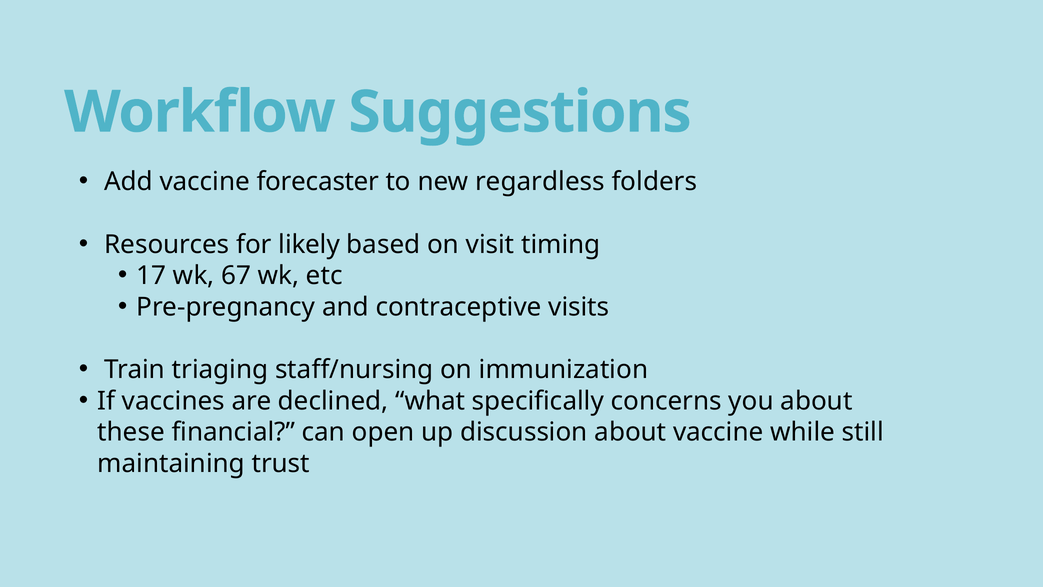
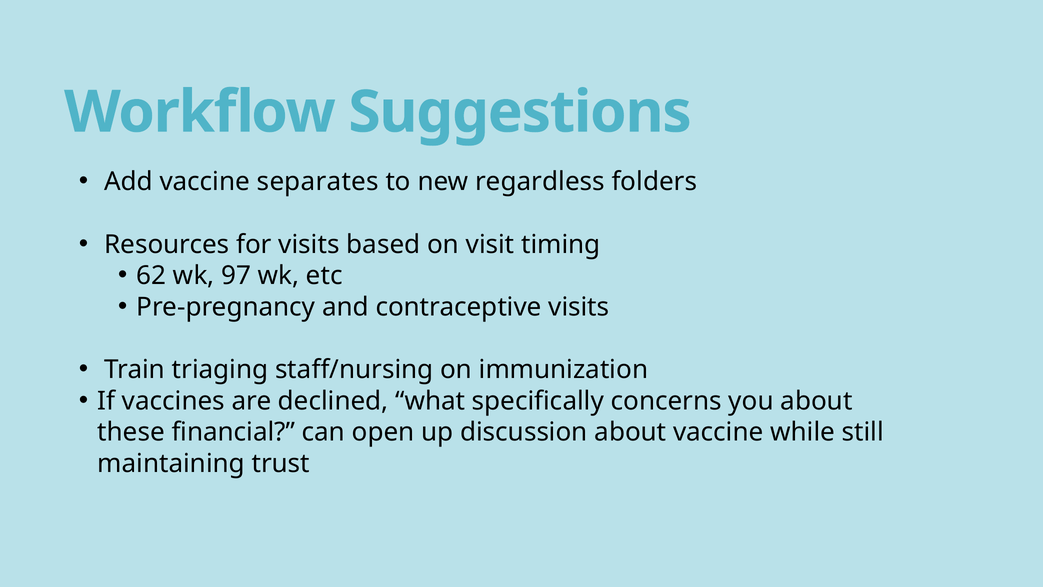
forecaster: forecaster -> separates
for likely: likely -> visits
17: 17 -> 62
67: 67 -> 97
